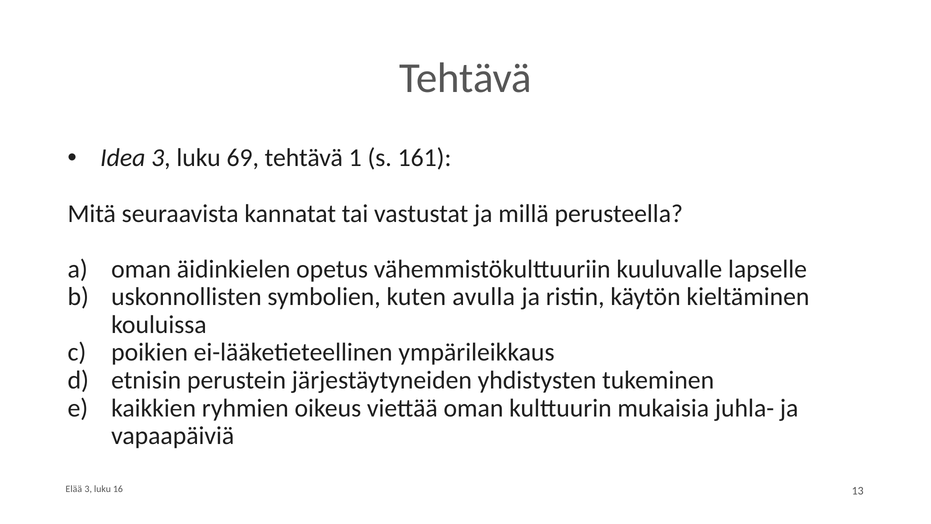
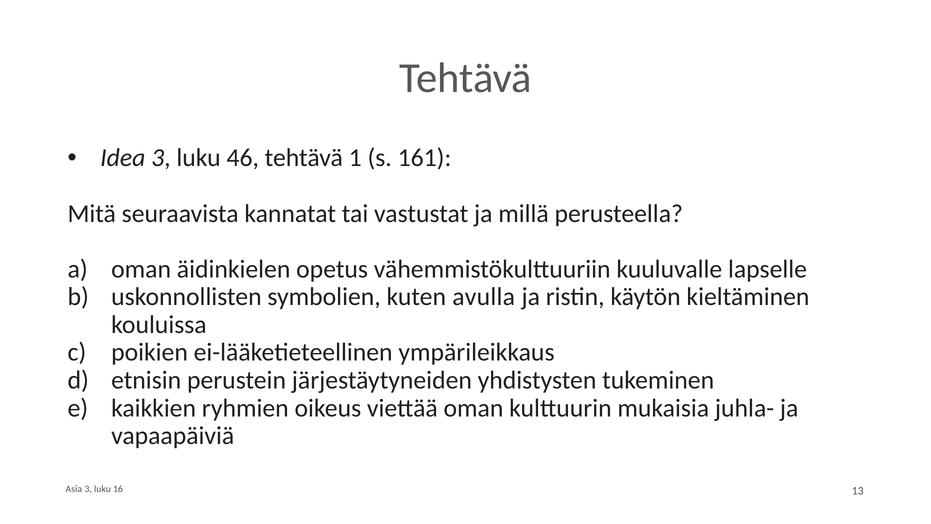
69: 69 -> 46
Elää: Elää -> Asia
